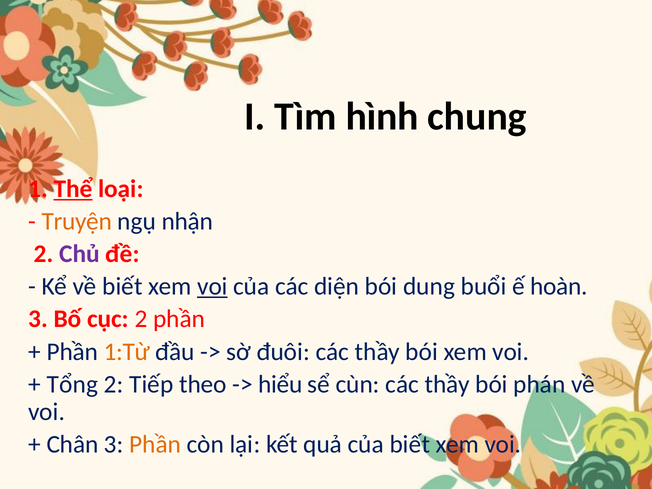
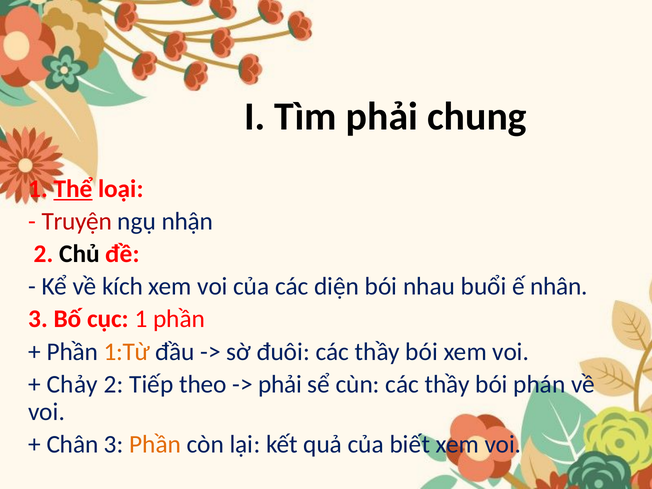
Tìm hình: hình -> phải
Truyện colour: orange -> red
Chủ colour: purple -> black
về biết: biết -> kích
voi at (212, 286) underline: present -> none
dung: dung -> nhau
hoàn: hoàn -> nhân
cục 2: 2 -> 1
Tổng: Tổng -> Chảy
hiểu at (280, 384): hiểu -> phải
